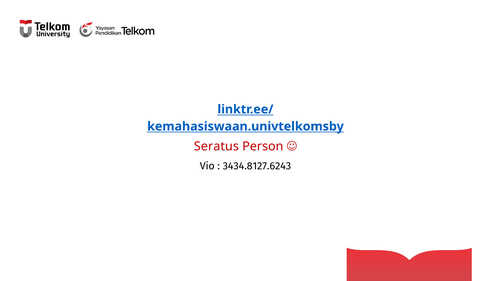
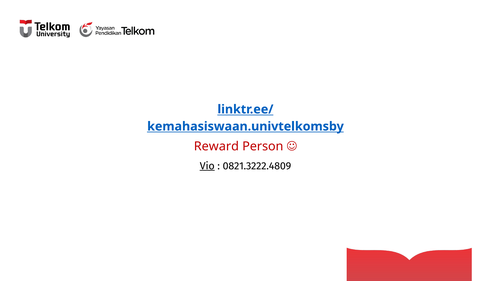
Seratus: Seratus -> Reward
Vio underline: none -> present
3434.8127.6243: 3434.8127.6243 -> 0821.3222.4809
